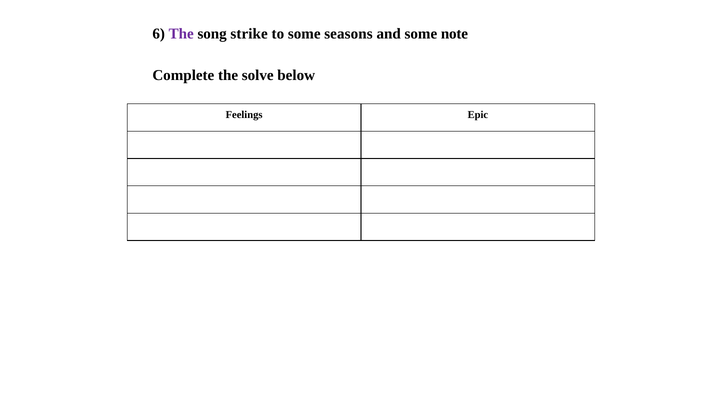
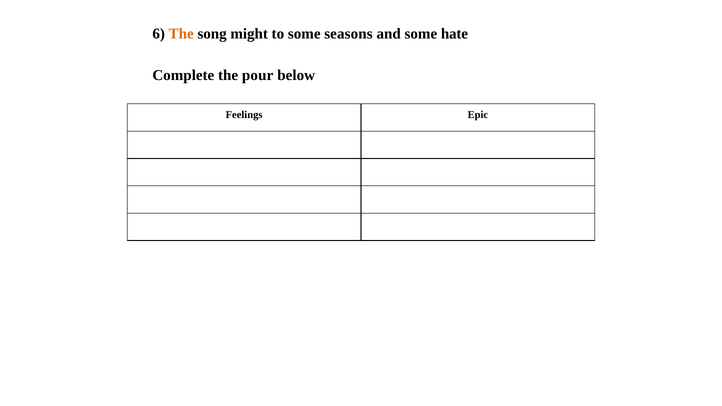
The at (181, 34) colour: purple -> orange
strike: strike -> might
note: note -> hate
solve: solve -> pour
